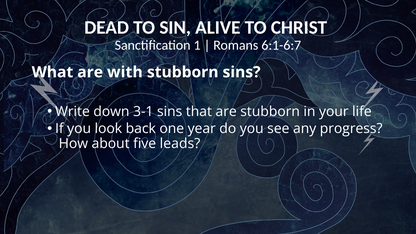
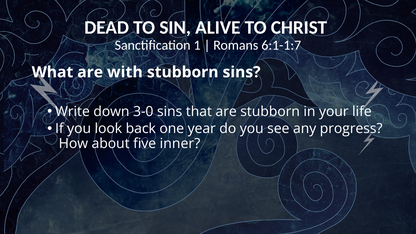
6:1-6:7: 6:1-6:7 -> 6:1-1:7
3-1: 3-1 -> 3-0
leads: leads -> inner
